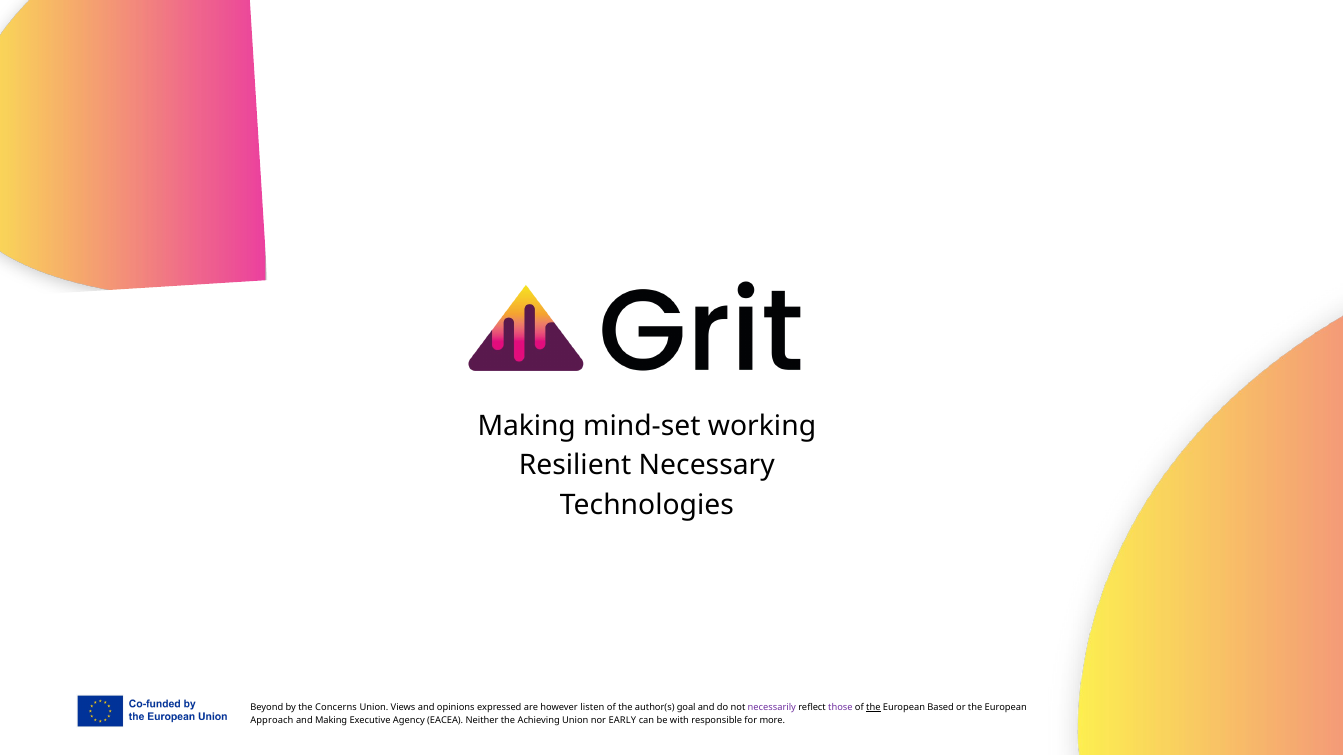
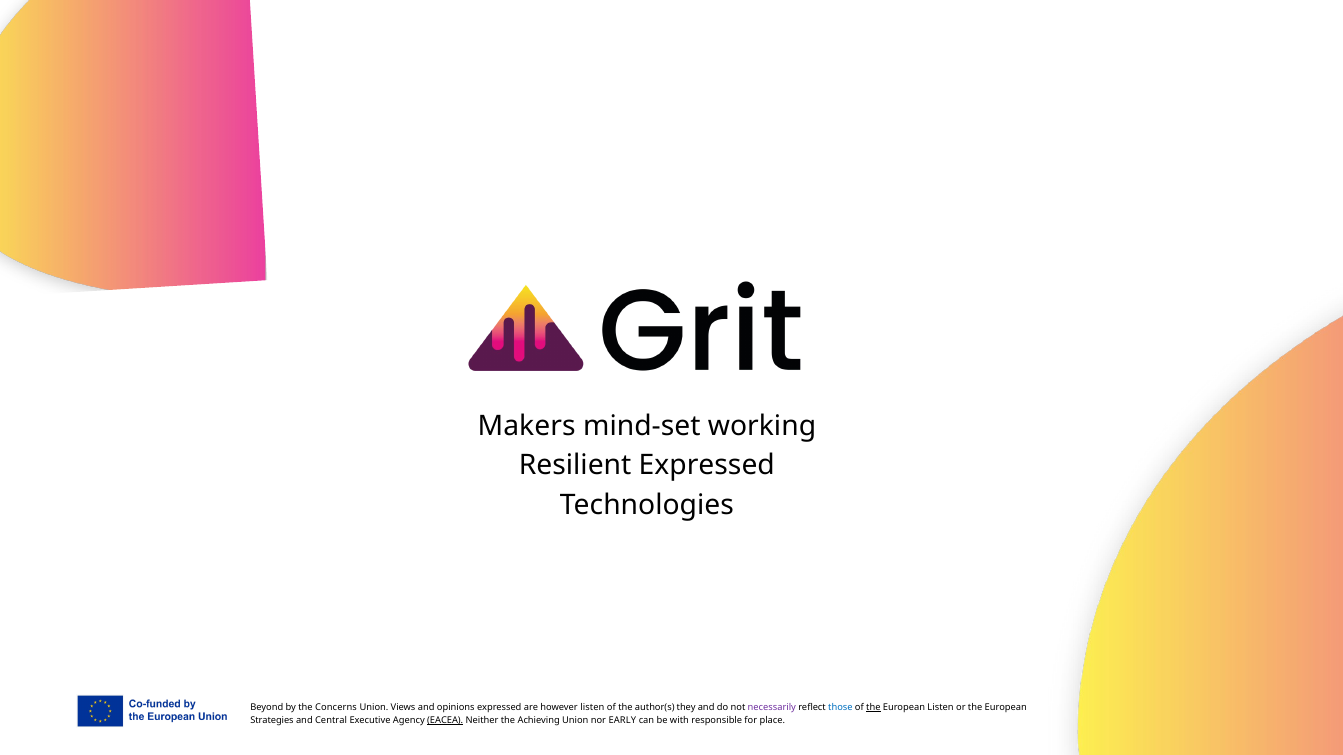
Making at (527, 426): Making -> Makers
Resilient Necessary: Necessary -> Expressed
goal: goal -> they
those colour: purple -> blue
European Based: Based -> Listen
Approach: Approach -> Strategies
and Making: Making -> Central
EACEA underline: none -> present
more: more -> place
